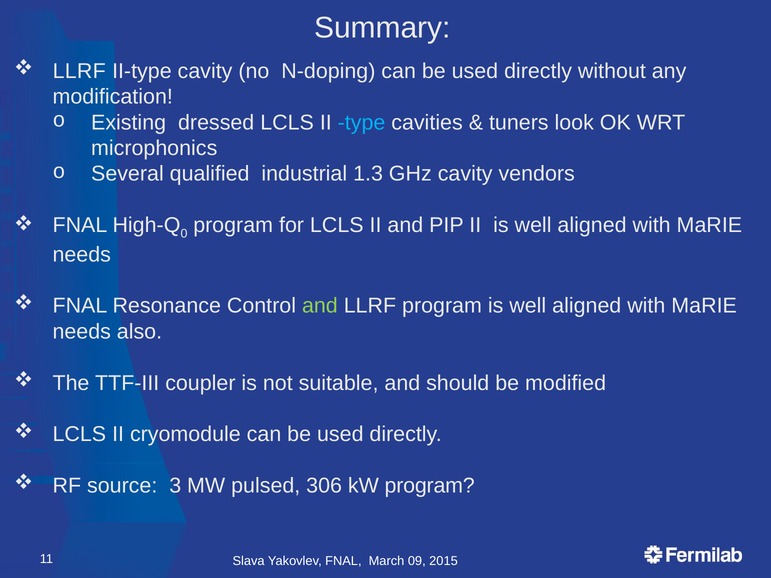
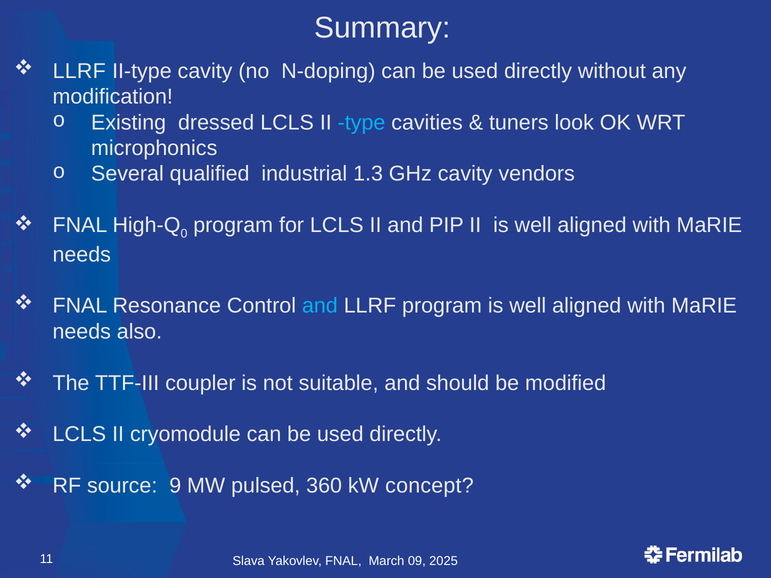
and at (320, 306) colour: light green -> light blue
3: 3 -> 9
306: 306 -> 360
kW program: program -> concept
2015: 2015 -> 2025
